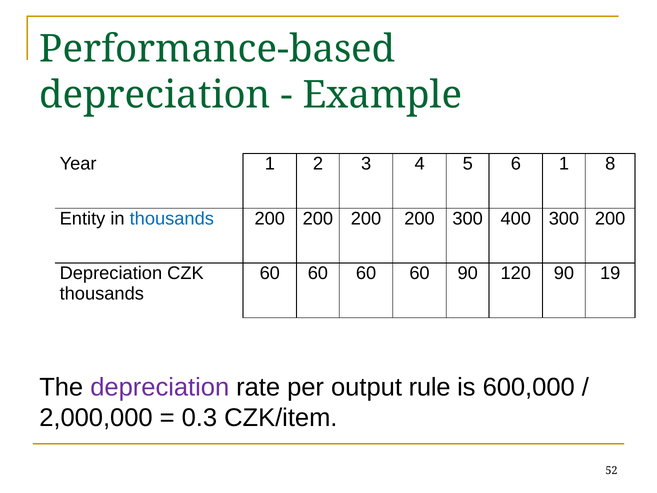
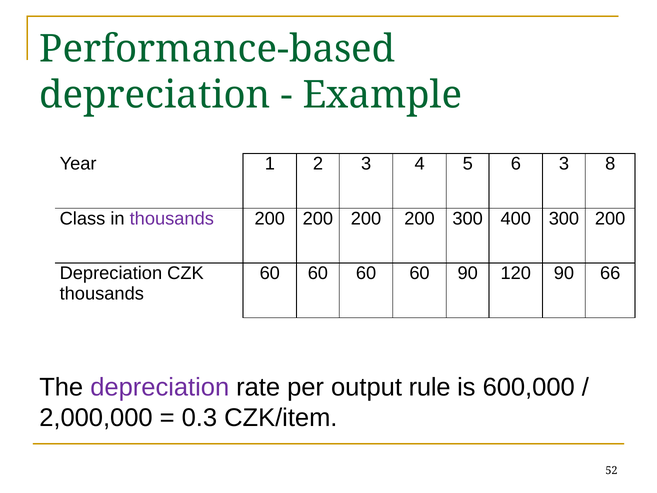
6 1: 1 -> 3
Entity: Entity -> Class
thousands at (172, 219) colour: blue -> purple
19: 19 -> 66
